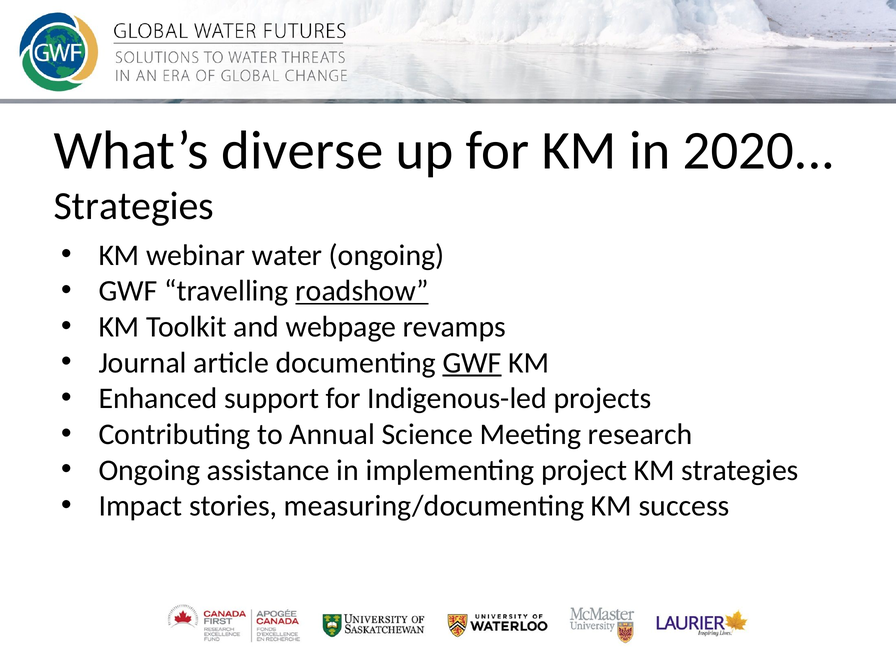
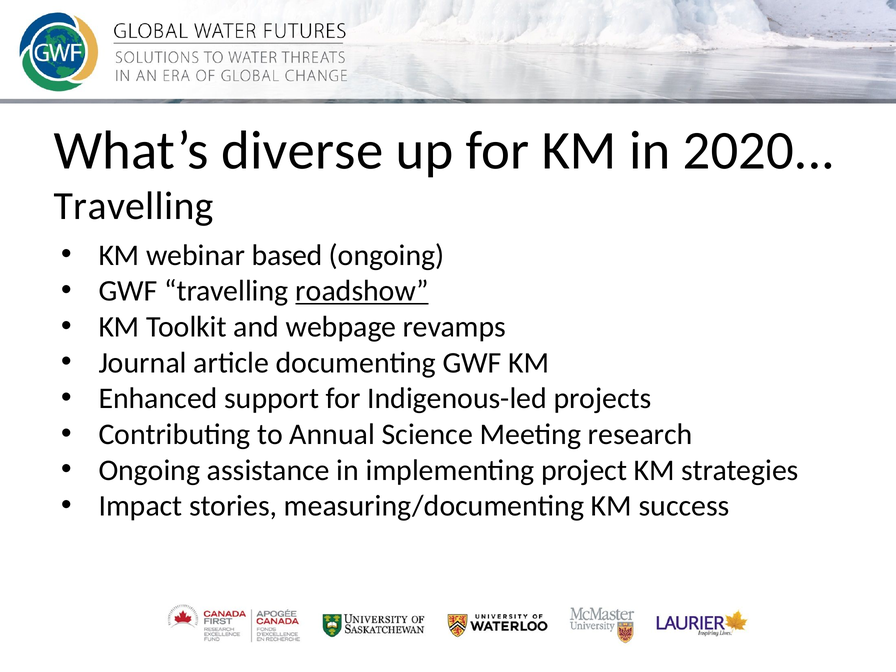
Strategies at (134, 206): Strategies -> Travelling
water: water -> based
GWF at (472, 363) underline: present -> none
